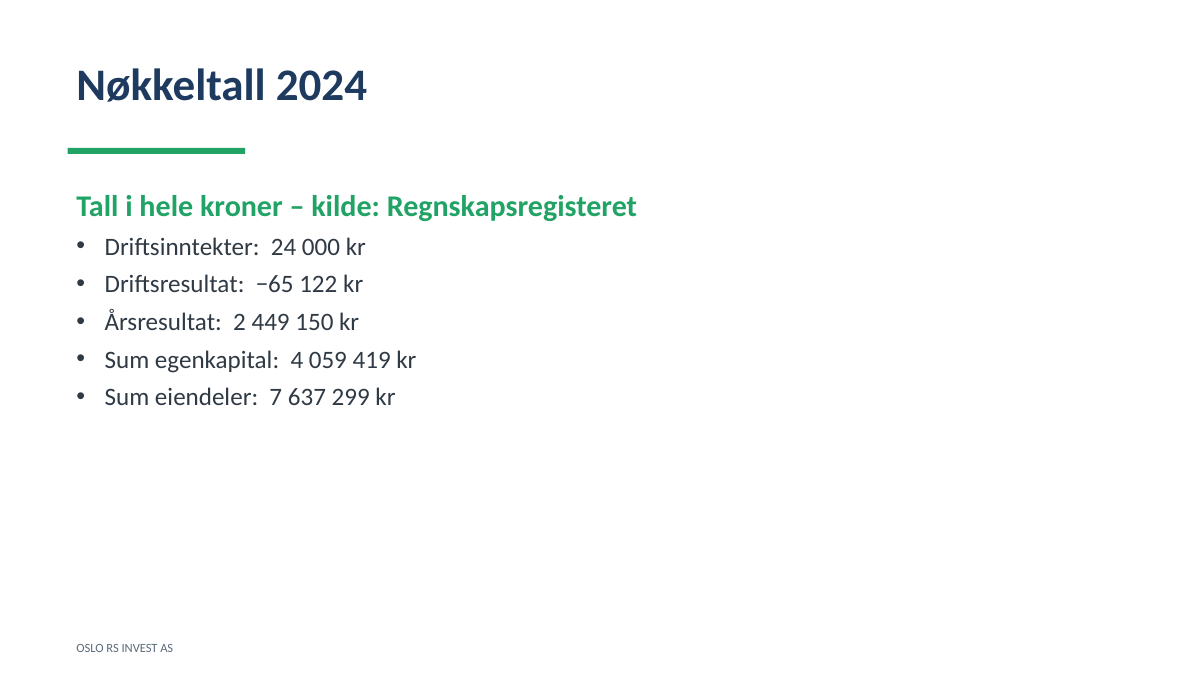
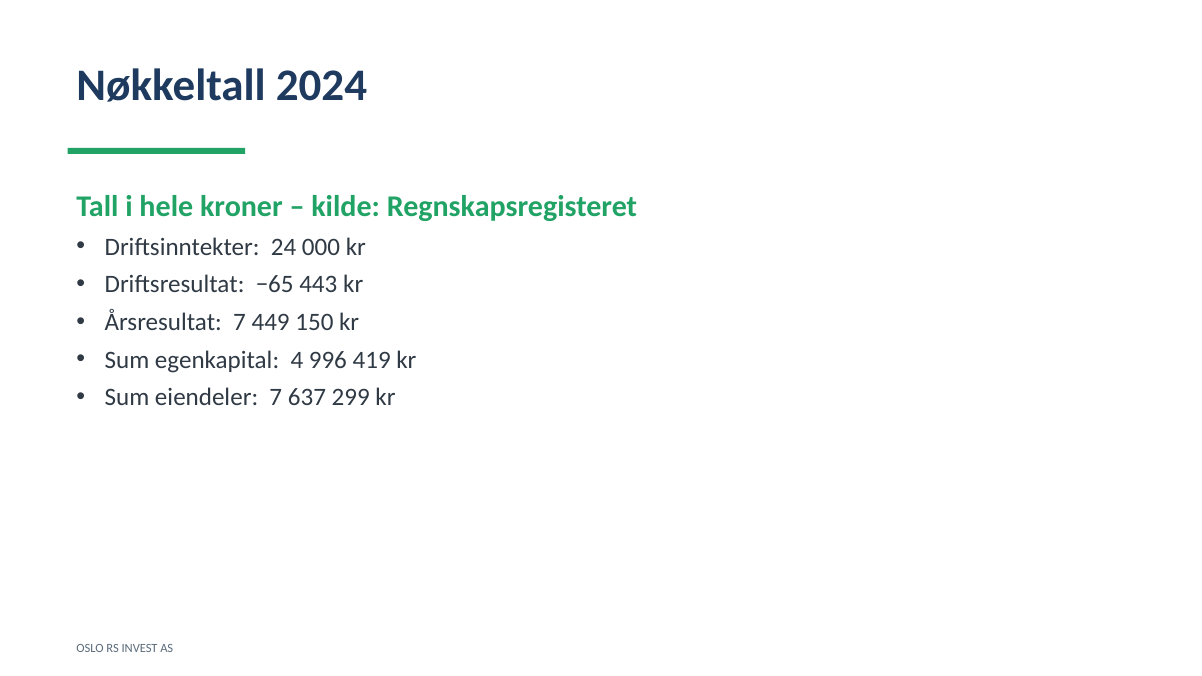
122: 122 -> 443
Årsresultat 2: 2 -> 7
059: 059 -> 996
